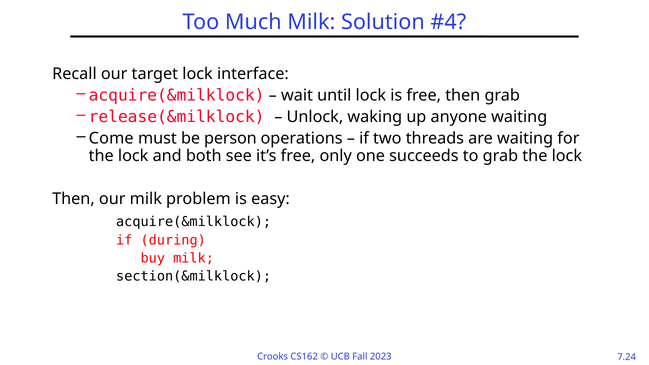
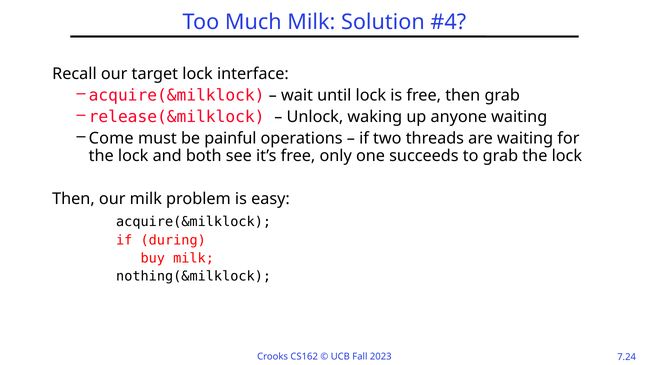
person: person -> painful
section(&milklock: section(&milklock -> nothing(&milklock
